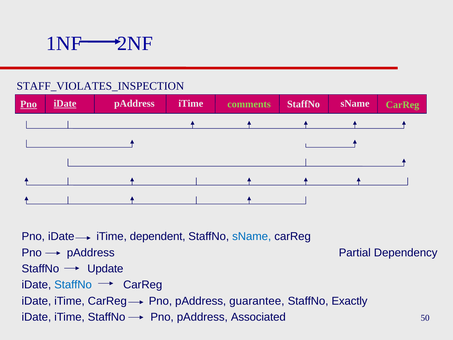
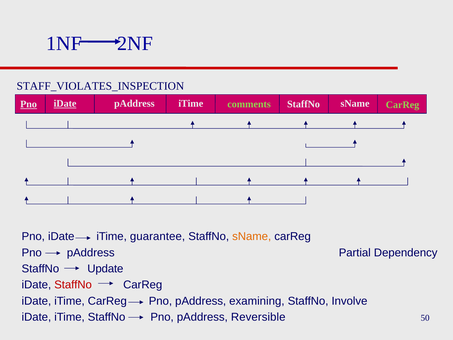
dependent: dependent -> guarantee
sName at (252, 236) colour: blue -> orange
StaffNo at (73, 285) colour: blue -> red
guarantee: guarantee -> examining
Exactly: Exactly -> Involve
Associated: Associated -> Reversible
